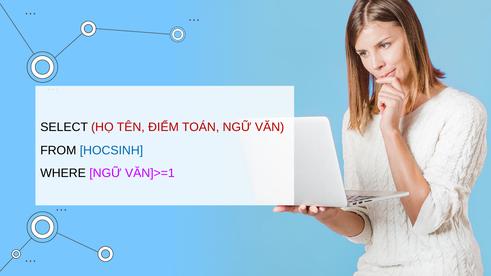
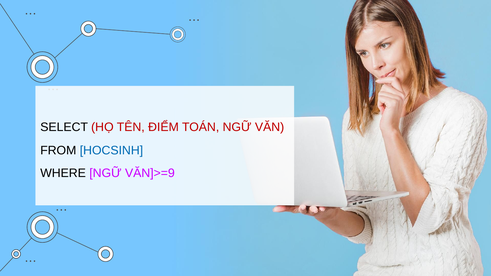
VĂN]>=1: VĂN]>=1 -> VĂN]>=9
